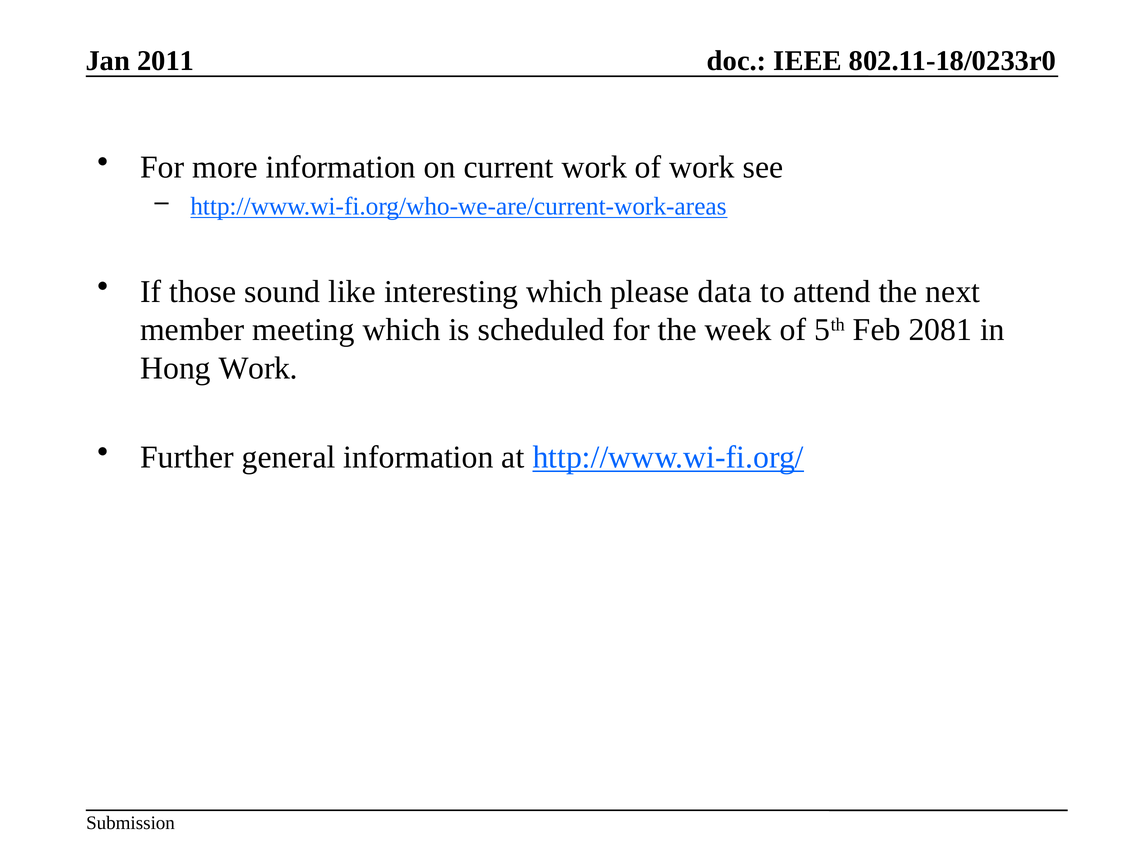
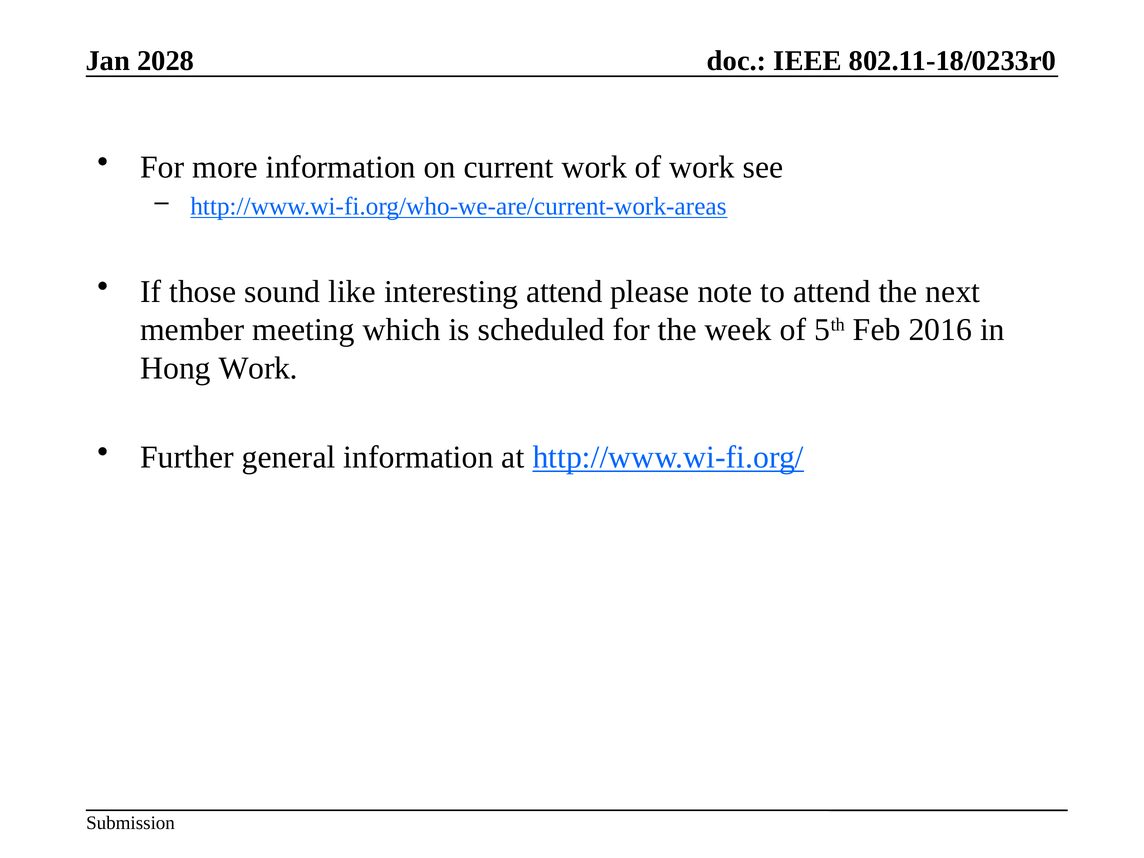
2011: 2011 -> 2028
interesting which: which -> attend
data: data -> note
2081: 2081 -> 2016
